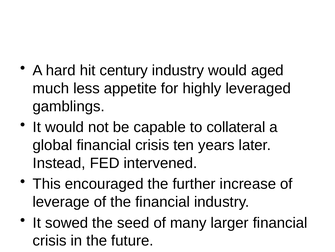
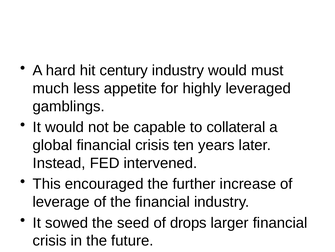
aged: aged -> must
many: many -> drops
